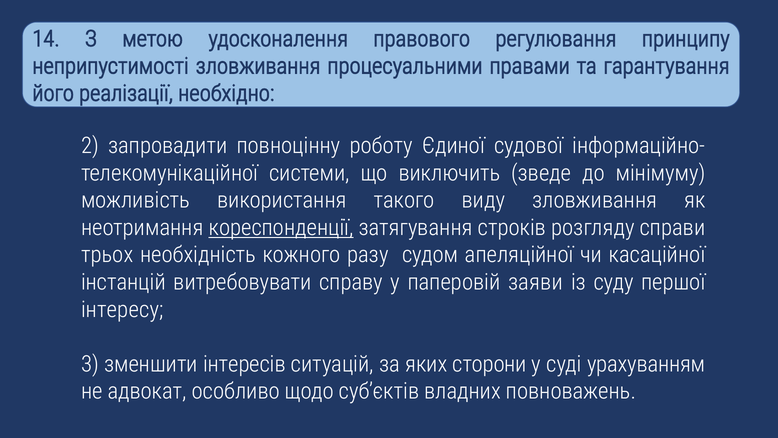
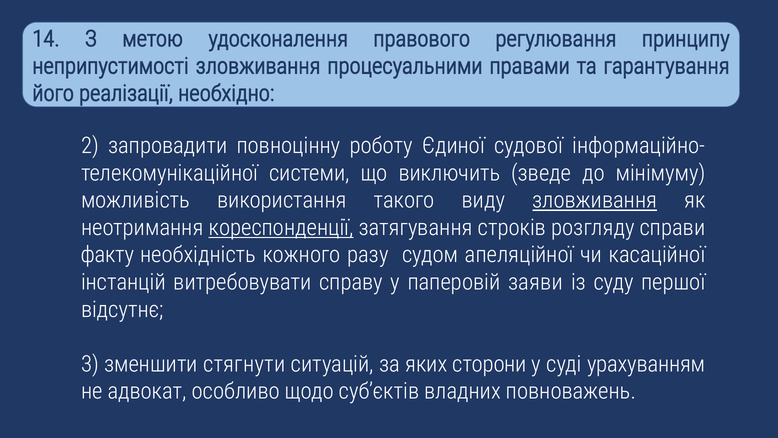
зловживання at (595, 200) underline: none -> present
трьох: трьох -> факту
інтересу: інтересу -> відсутнє
інтересів: інтересів -> стягнути
